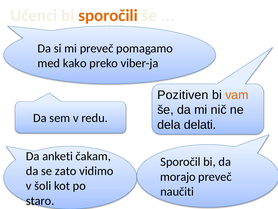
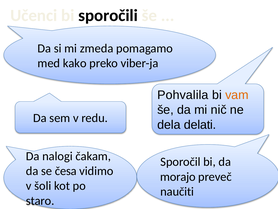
sporočili colour: orange -> black
mi preveč: preveč -> zmeda
Pozitiven: Pozitiven -> Pohvalila
anketi: anketi -> nalogi
zato: zato -> česa
